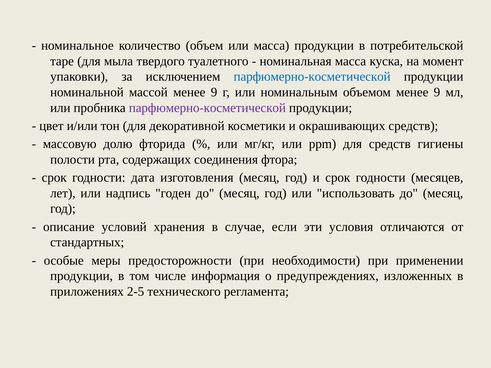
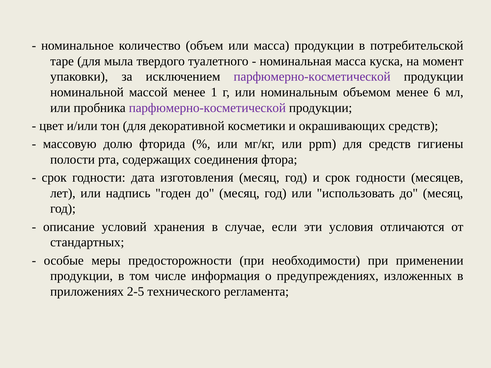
парфюмерно-косметической at (312, 77) colour: blue -> purple
массой менее 9: 9 -> 1
объемом менее 9: 9 -> 6
